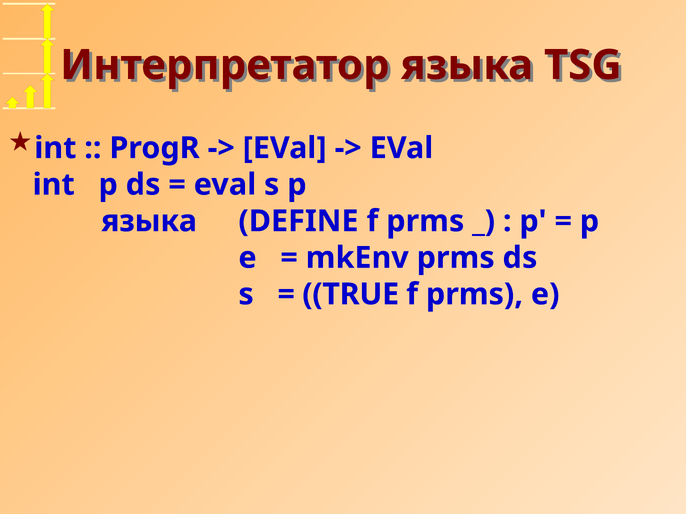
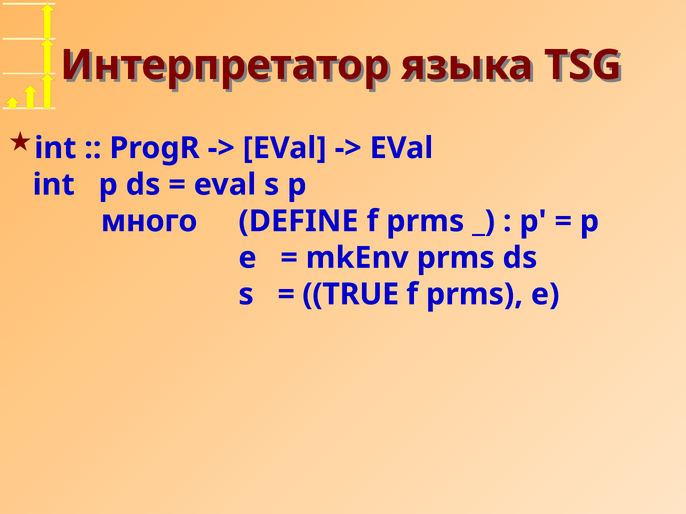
языка at (149, 221): языка -> много
